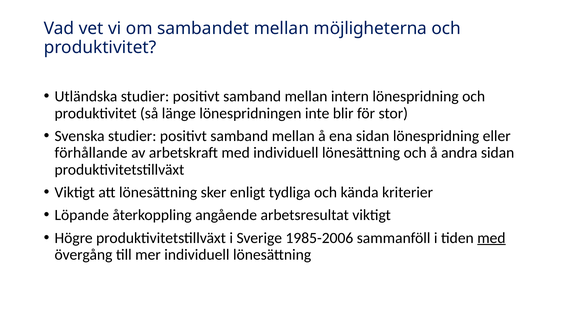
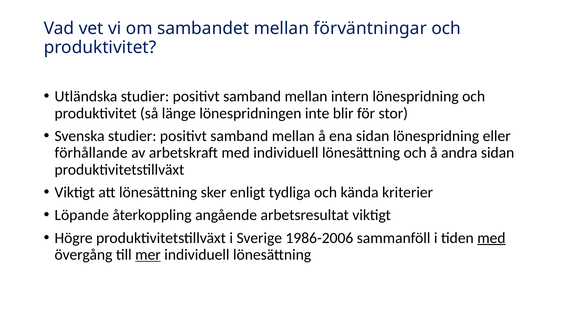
möjligheterna: möjligheterna -> förväntningar
1985-2006: 1985-2006 -> 1986-2006
mer underline: none -> present
